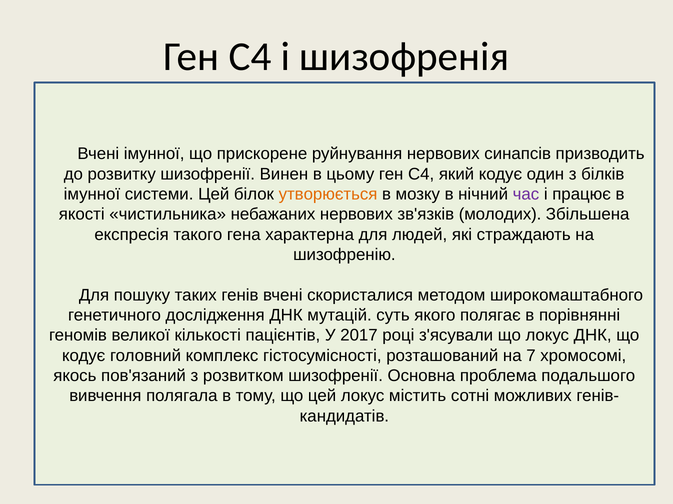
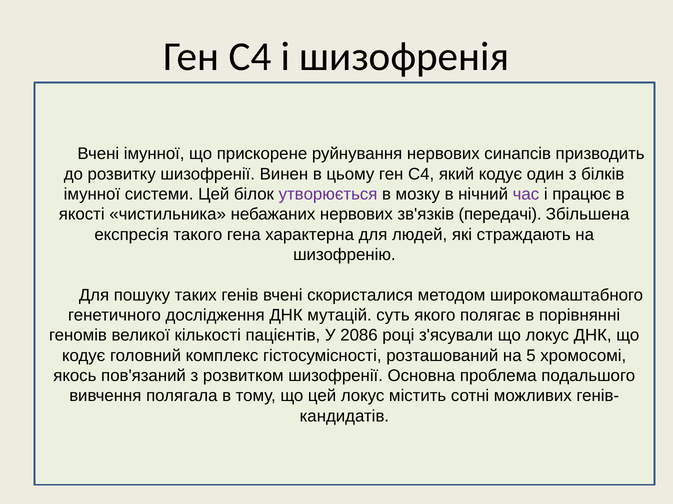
утворюється colour: orange -> purple
молодих: молодих -> передачі
2017: 2017 -> 2086
7: 7 -> 5
